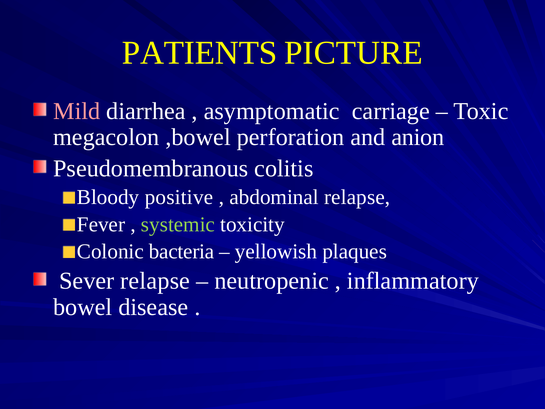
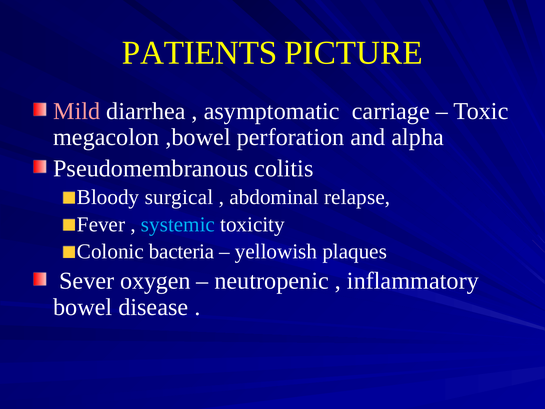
anion: anion -> alpha
positive: positive -> surgical
systemic colour: light green -> light blue
Sever relapse: relapse -> oxygen
